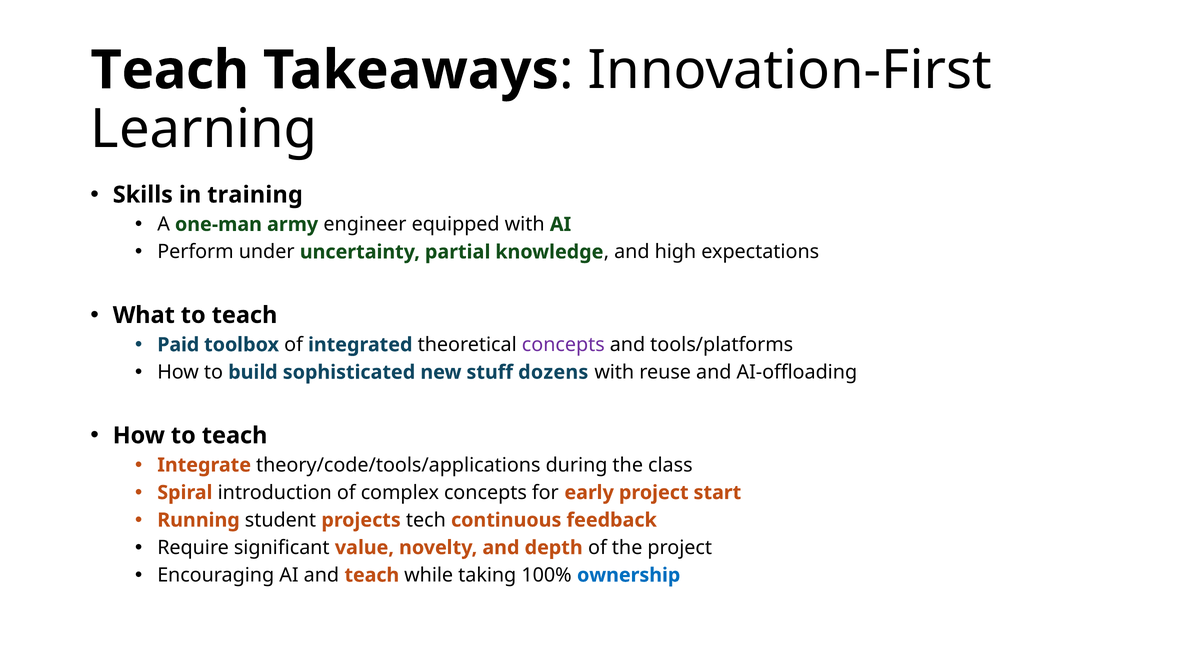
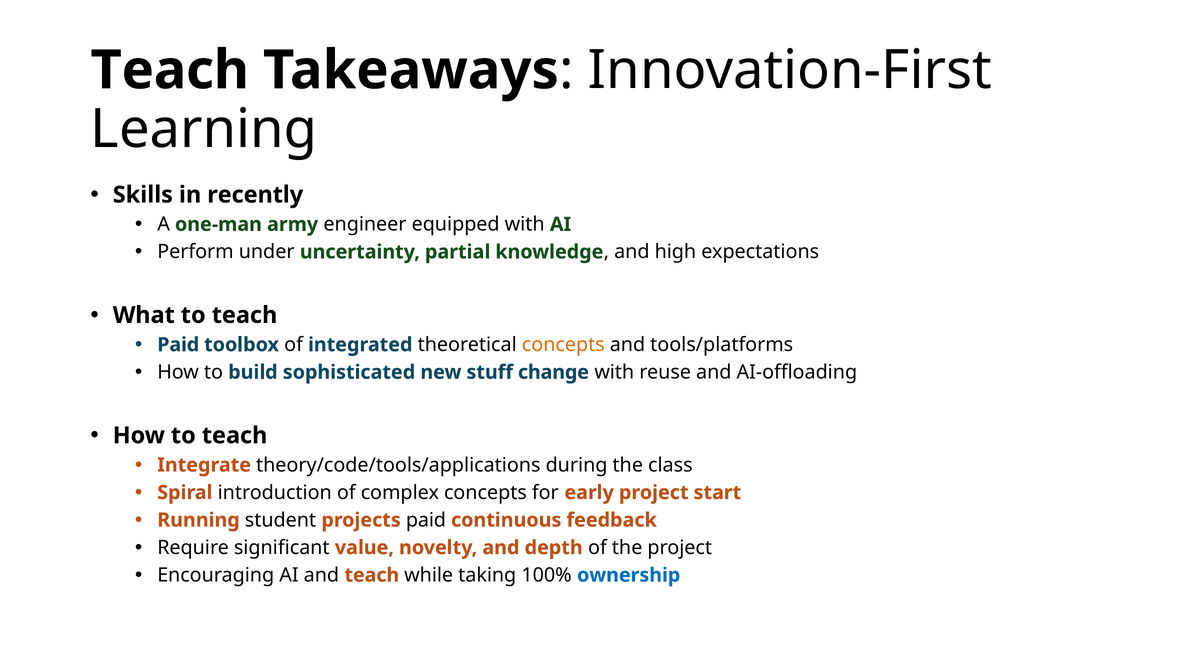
training: training -> recently
concepts at (563, 345) colour: purple -> orange
dozens: dozens -> change
projects tech: tech -> paid
